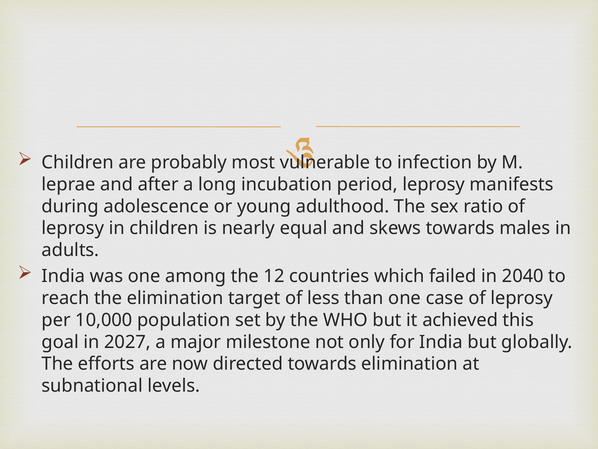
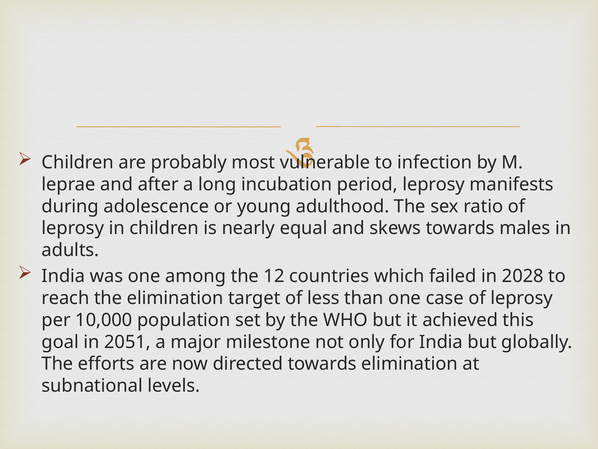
2040: 2040 -> 2028
2027: 2027 -> 2051
